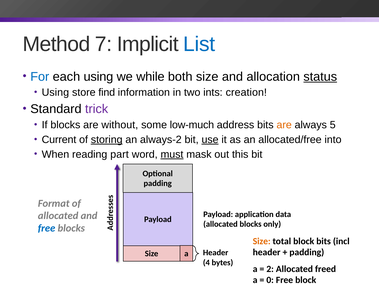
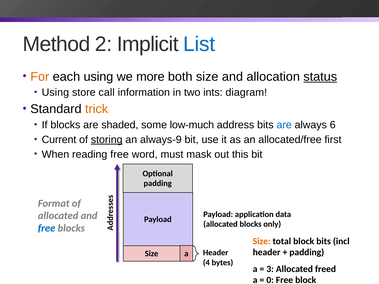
7: 7 -> 2
For colour: blue -> orange
while: while -> more
find: find -> call
creation: creation -> diagram
trick colour: purple -> orange
without: without -> shaded
are at (284, 125) colour: orange -> blue
5: 5 -> 6
always-2: always-2 -> always-9
use underline: present -> none
into: into -> first
reading part: part -> free
must underline: present -> none
2: 2 -> 3
